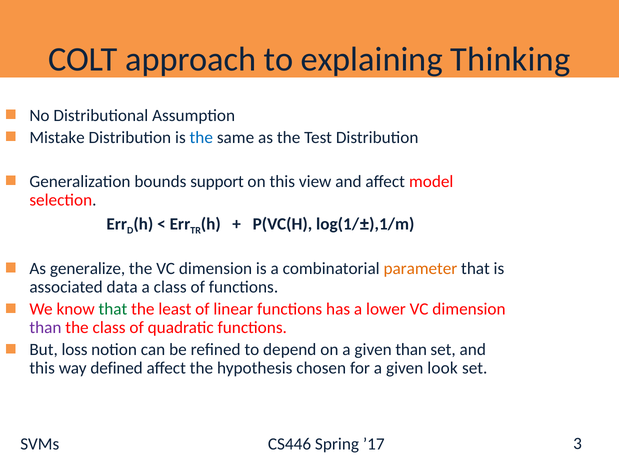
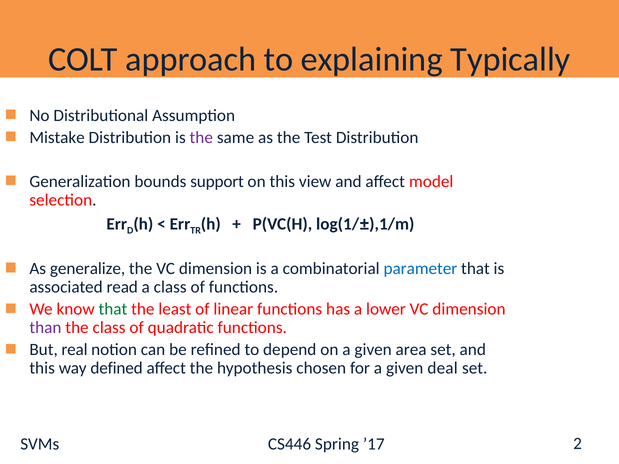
Thinking: Thinking -> Typically
the at (201, 137) colour: blue -> purple
parameter colour: orange -> blue
data: data -> read
loss: loss -> real
given than: than -> area
look: look -> deal
3: 3 -> 2
